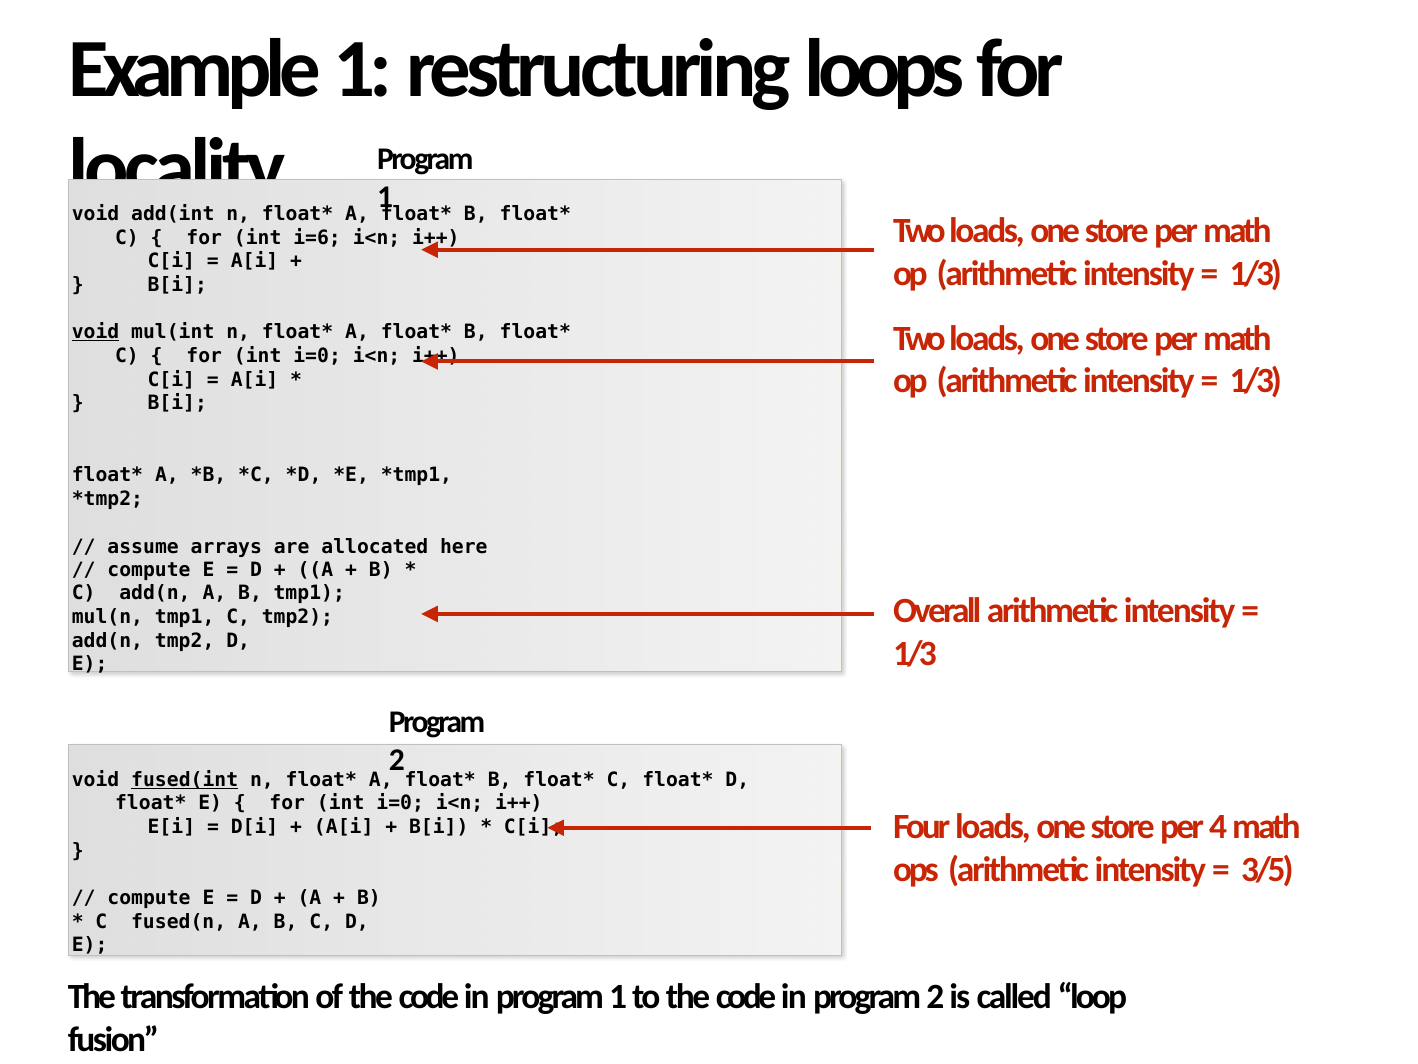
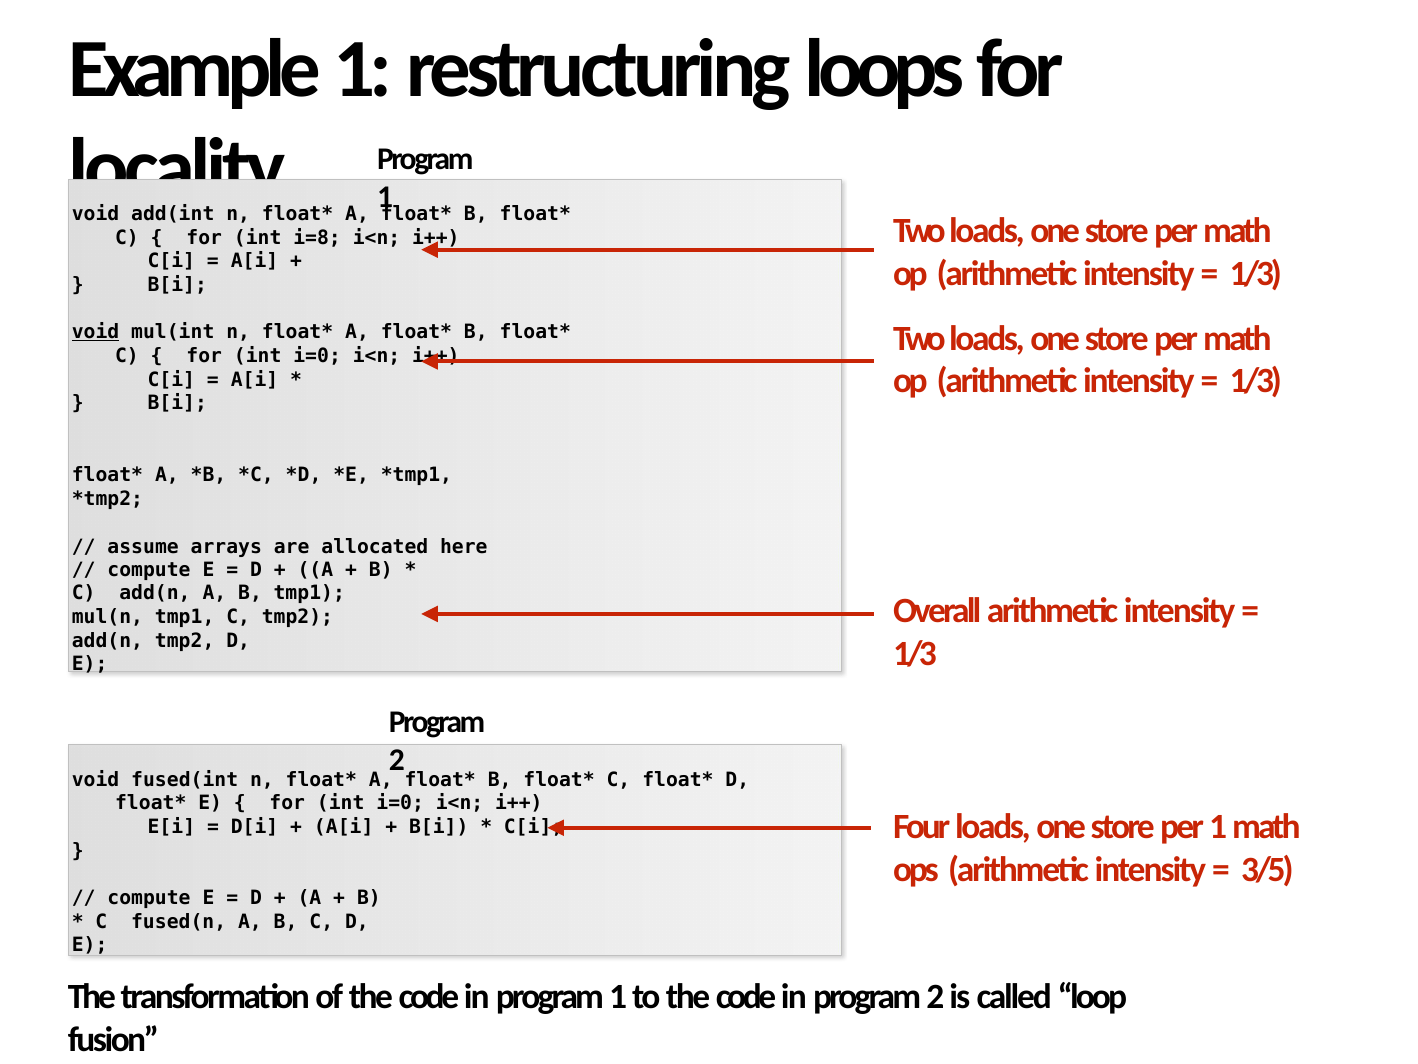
i=6: i=6 -> i=8
fused(int underline: present -> none
per 4: 4 -> 1
